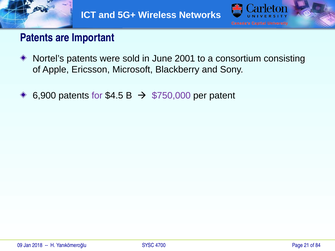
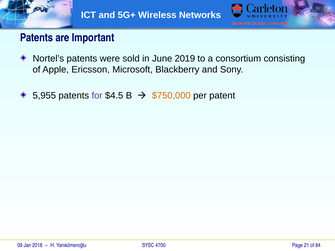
2001: 2001 -> 2019
6,900: 6,900 -> 5,955
$750,000 colour: purple -> orange
